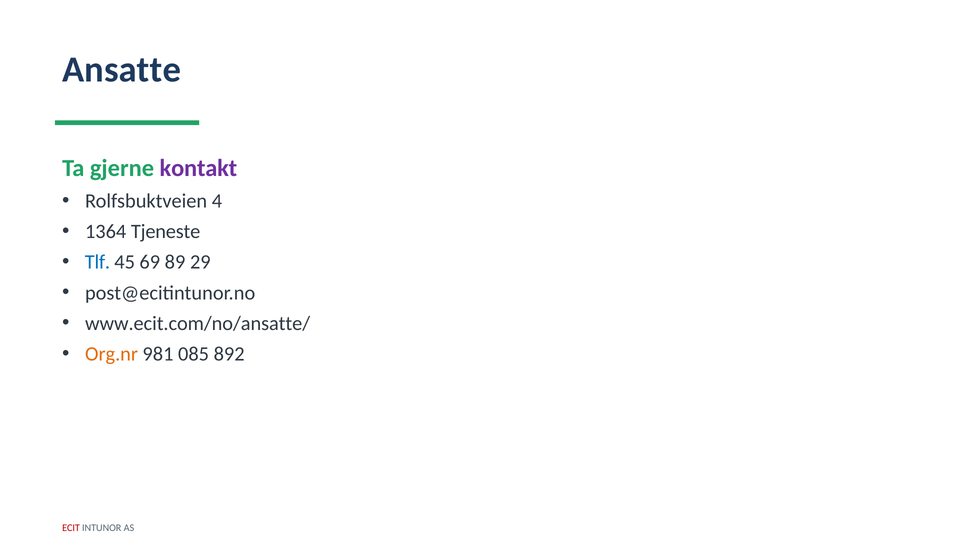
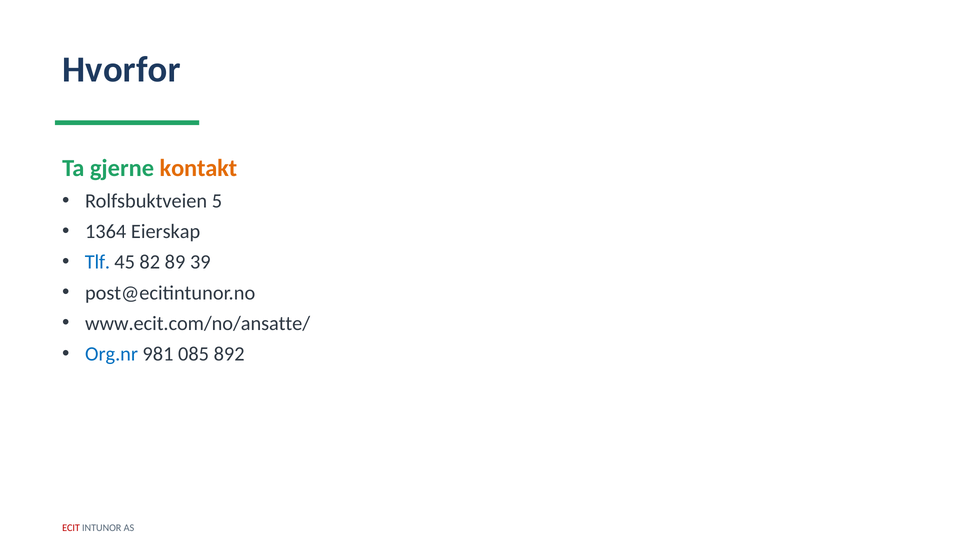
Ansatte: Ansatte -> Hvorfor
kontakt colour: purple -> orange
4: 4 -> 5
Tjeneste: Tjeneste -> Eierskap
69: 69 -> 82
29: 29 -> 39
Org.nr colour: orange -> blue
